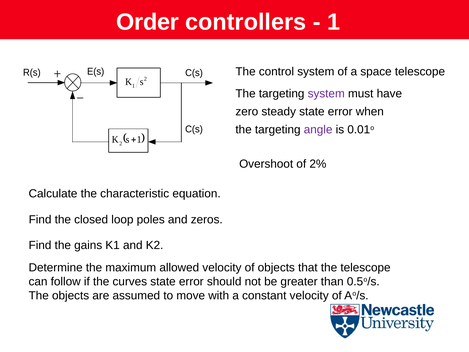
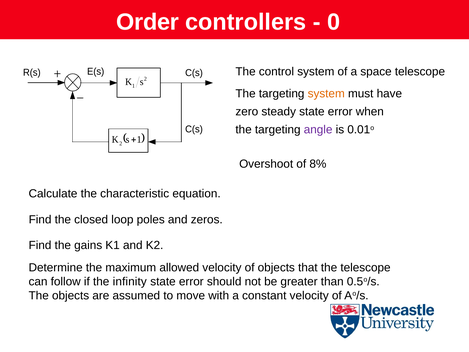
1 at (334, 22): 1 -> 0
system at (326, 94) colour: purple -> orange
2%: 2% -> 8%
curves: curves -> infinity
